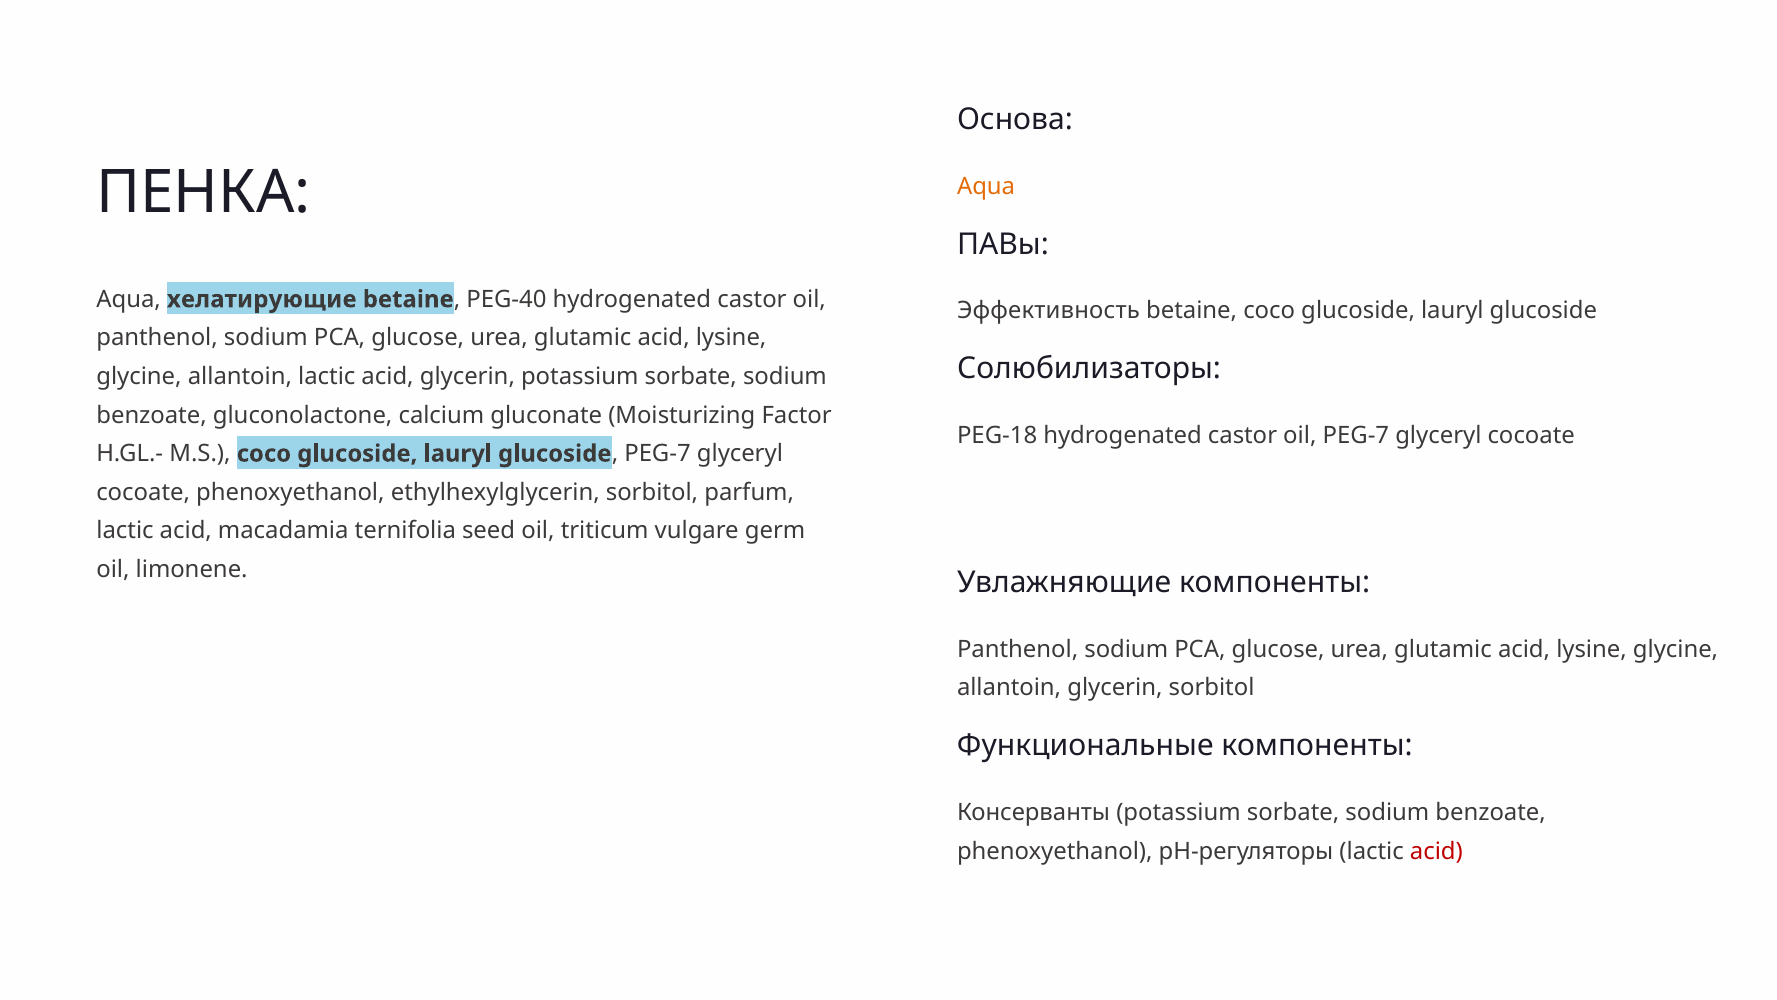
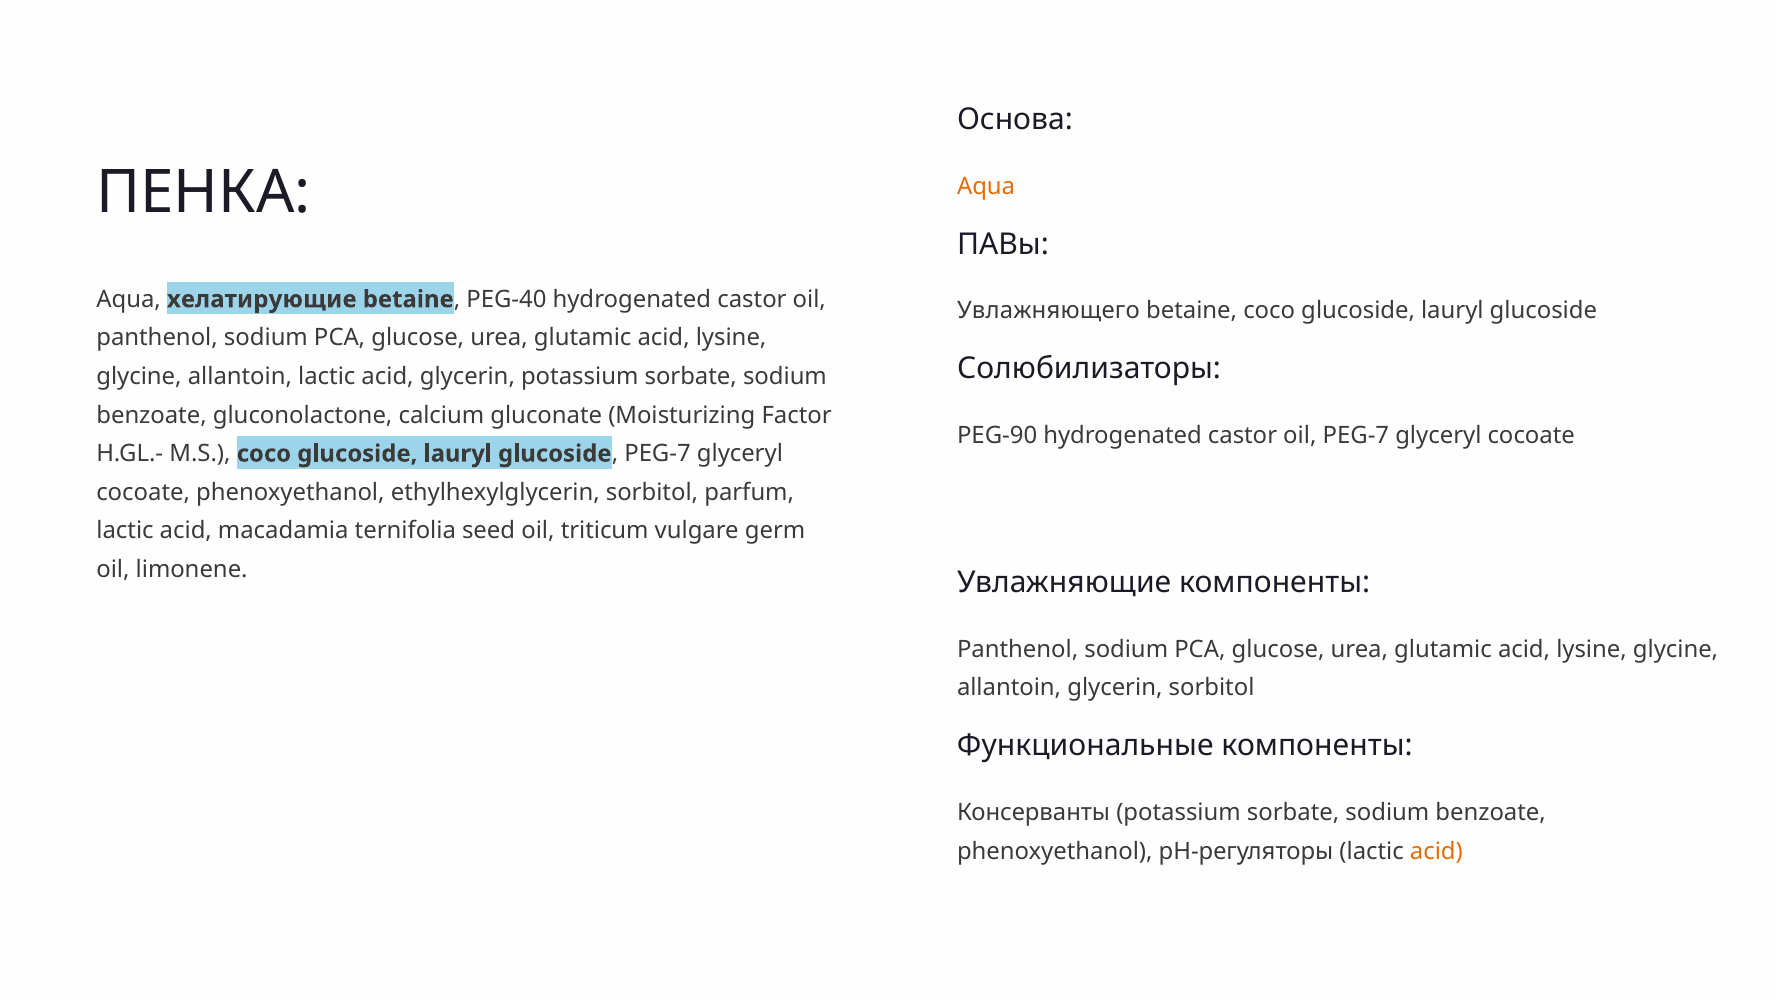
Эффективность: Эффективность -> Увлажняющего
PEG-18: PEG-18 -> PEG-90
acid at (1436, 851) colour: red -> orange
